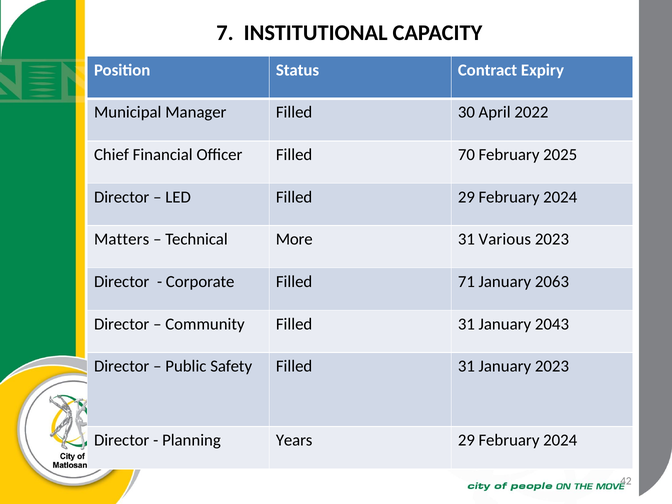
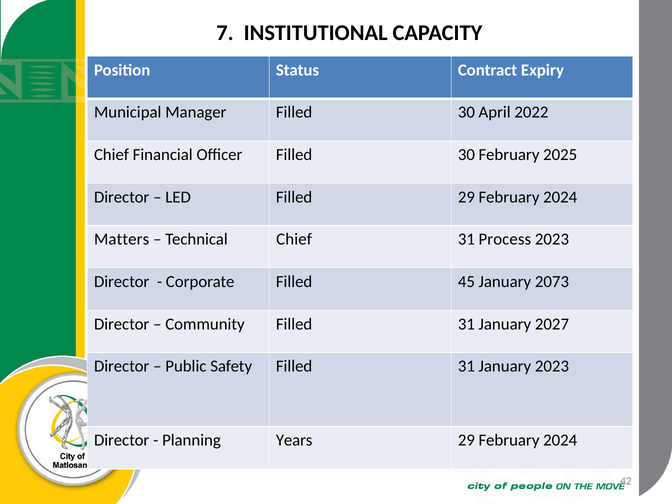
Officer Filled 70: 70 -> 30
Technical More: More -> Chief
Various: Various -> Process
71: 71 -> 45
2063: 2063 -> 2073
2043: 2043 -> 2027
